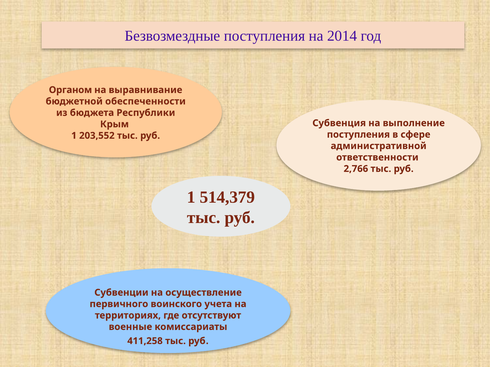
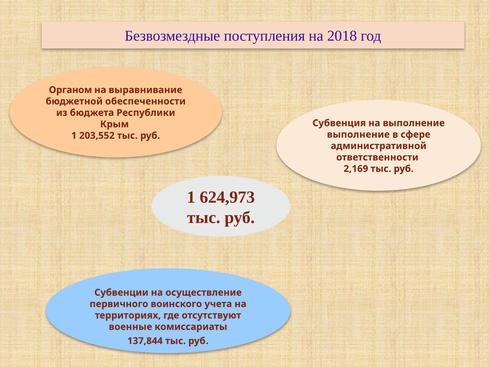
2014: 2014 -> 2018
поступления at (358, 135): поступления -> выполнение
2,766: 2,766 -> 2,169
514,379: 514,379 -> 624,973
411,258: 411,258 -> 137,844
